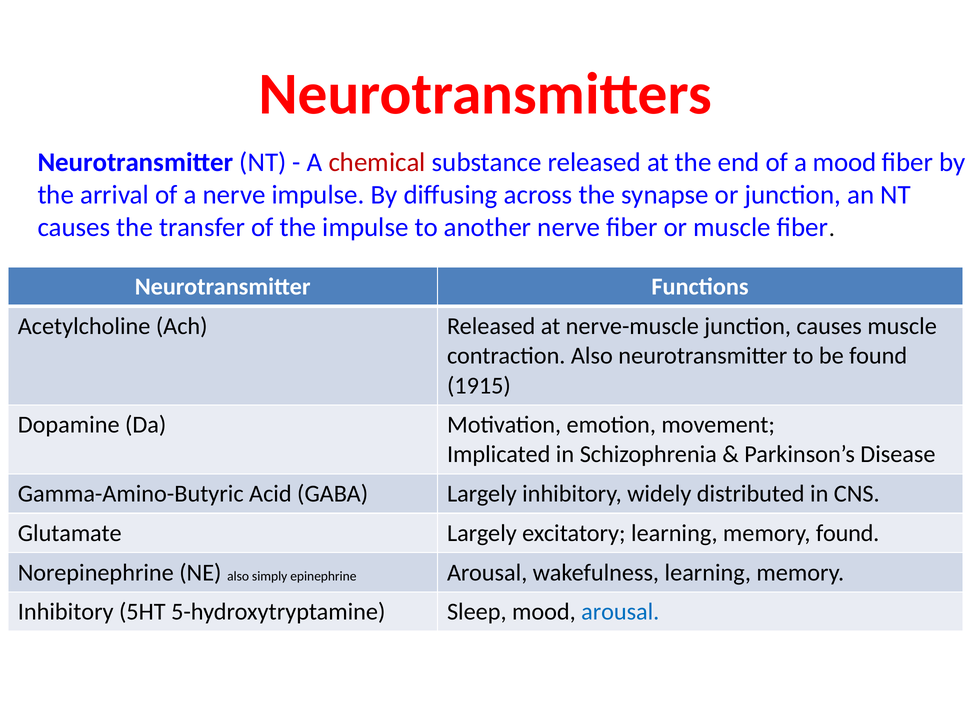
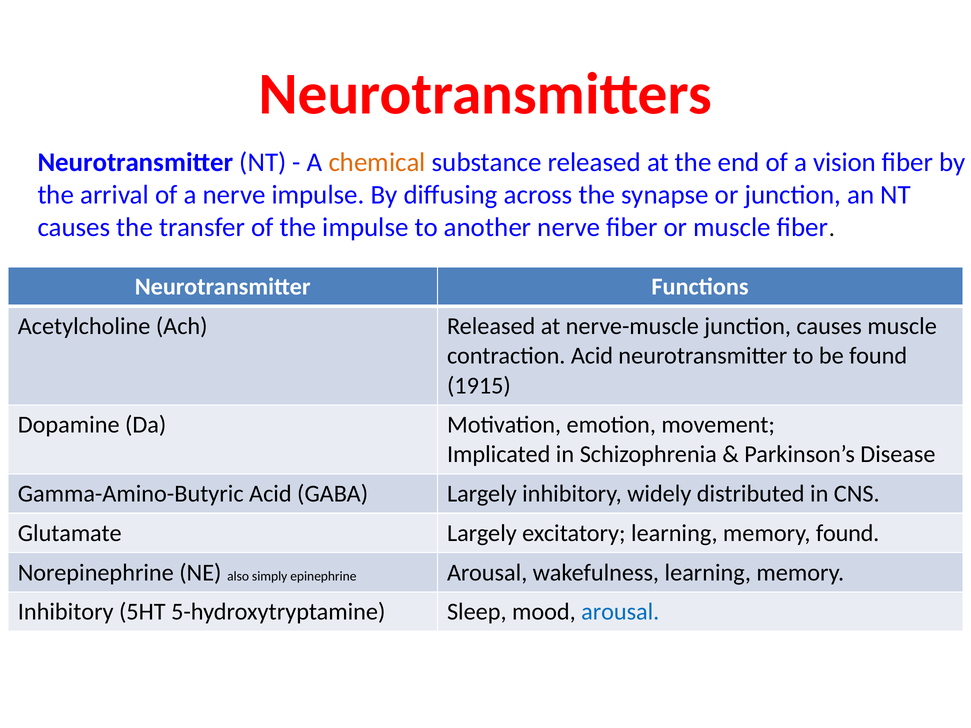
chemical colour: red -> orange
a mood: mood -> vision
contraction Also: Also -> Acid
